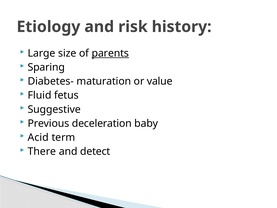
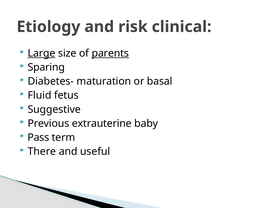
history: history -> clinical
Large underline: none -> present
value: value -> basal
deceleration: deceleration -> extrauterine
Acid: Acid -> Pass
detect: detect -> useful
